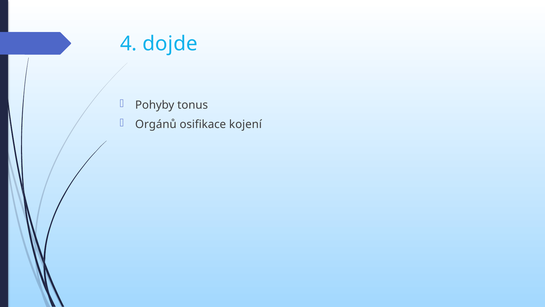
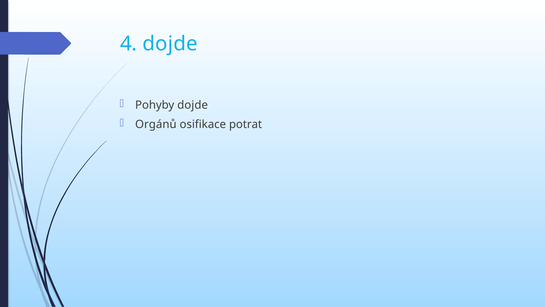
Pohyby tonus: tonus -> dojde
kojení: kojení -> potrat
